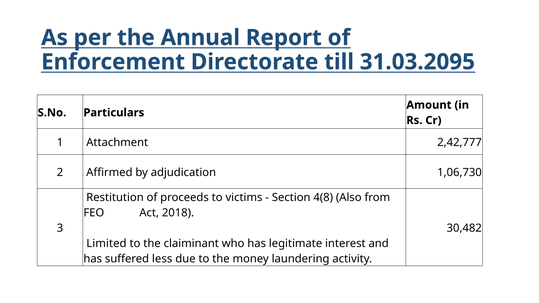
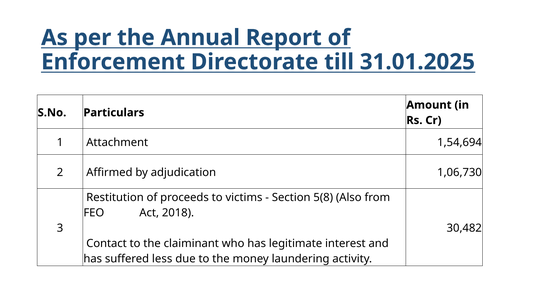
31.03.2095: 31.03.2095 -> 31.01.2025
2,42,777: 2,42,777 -> 1,54,694
4(8: 4(8 -> 5(8
Limited: Limited -> Contact
